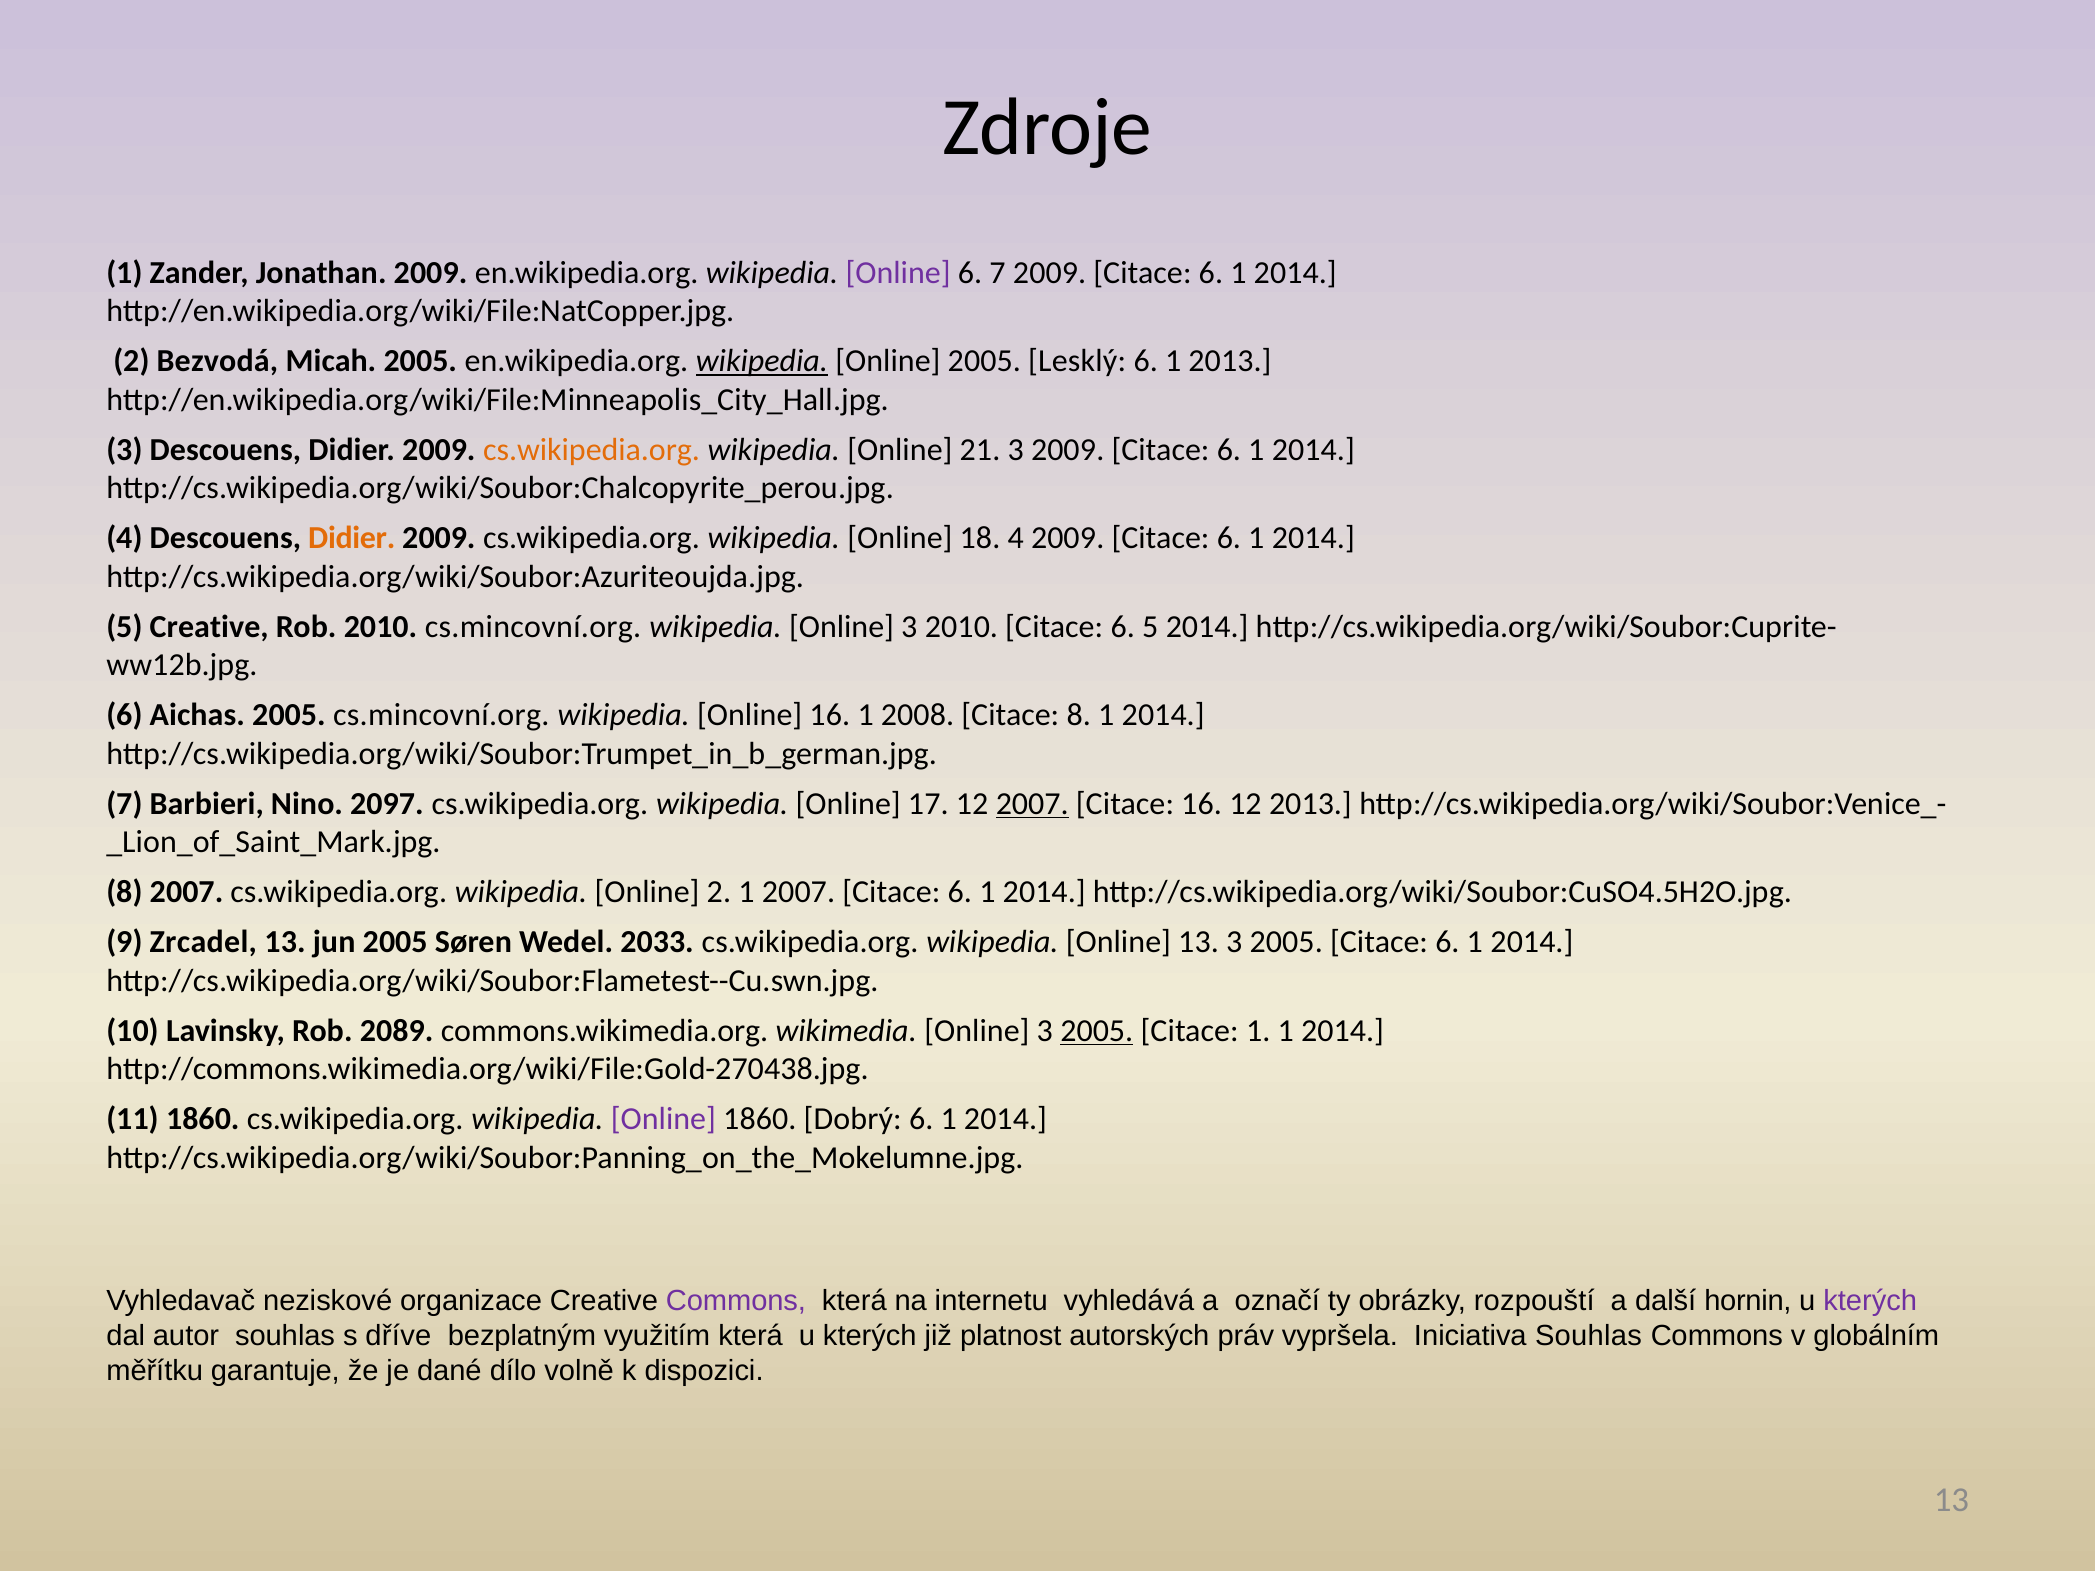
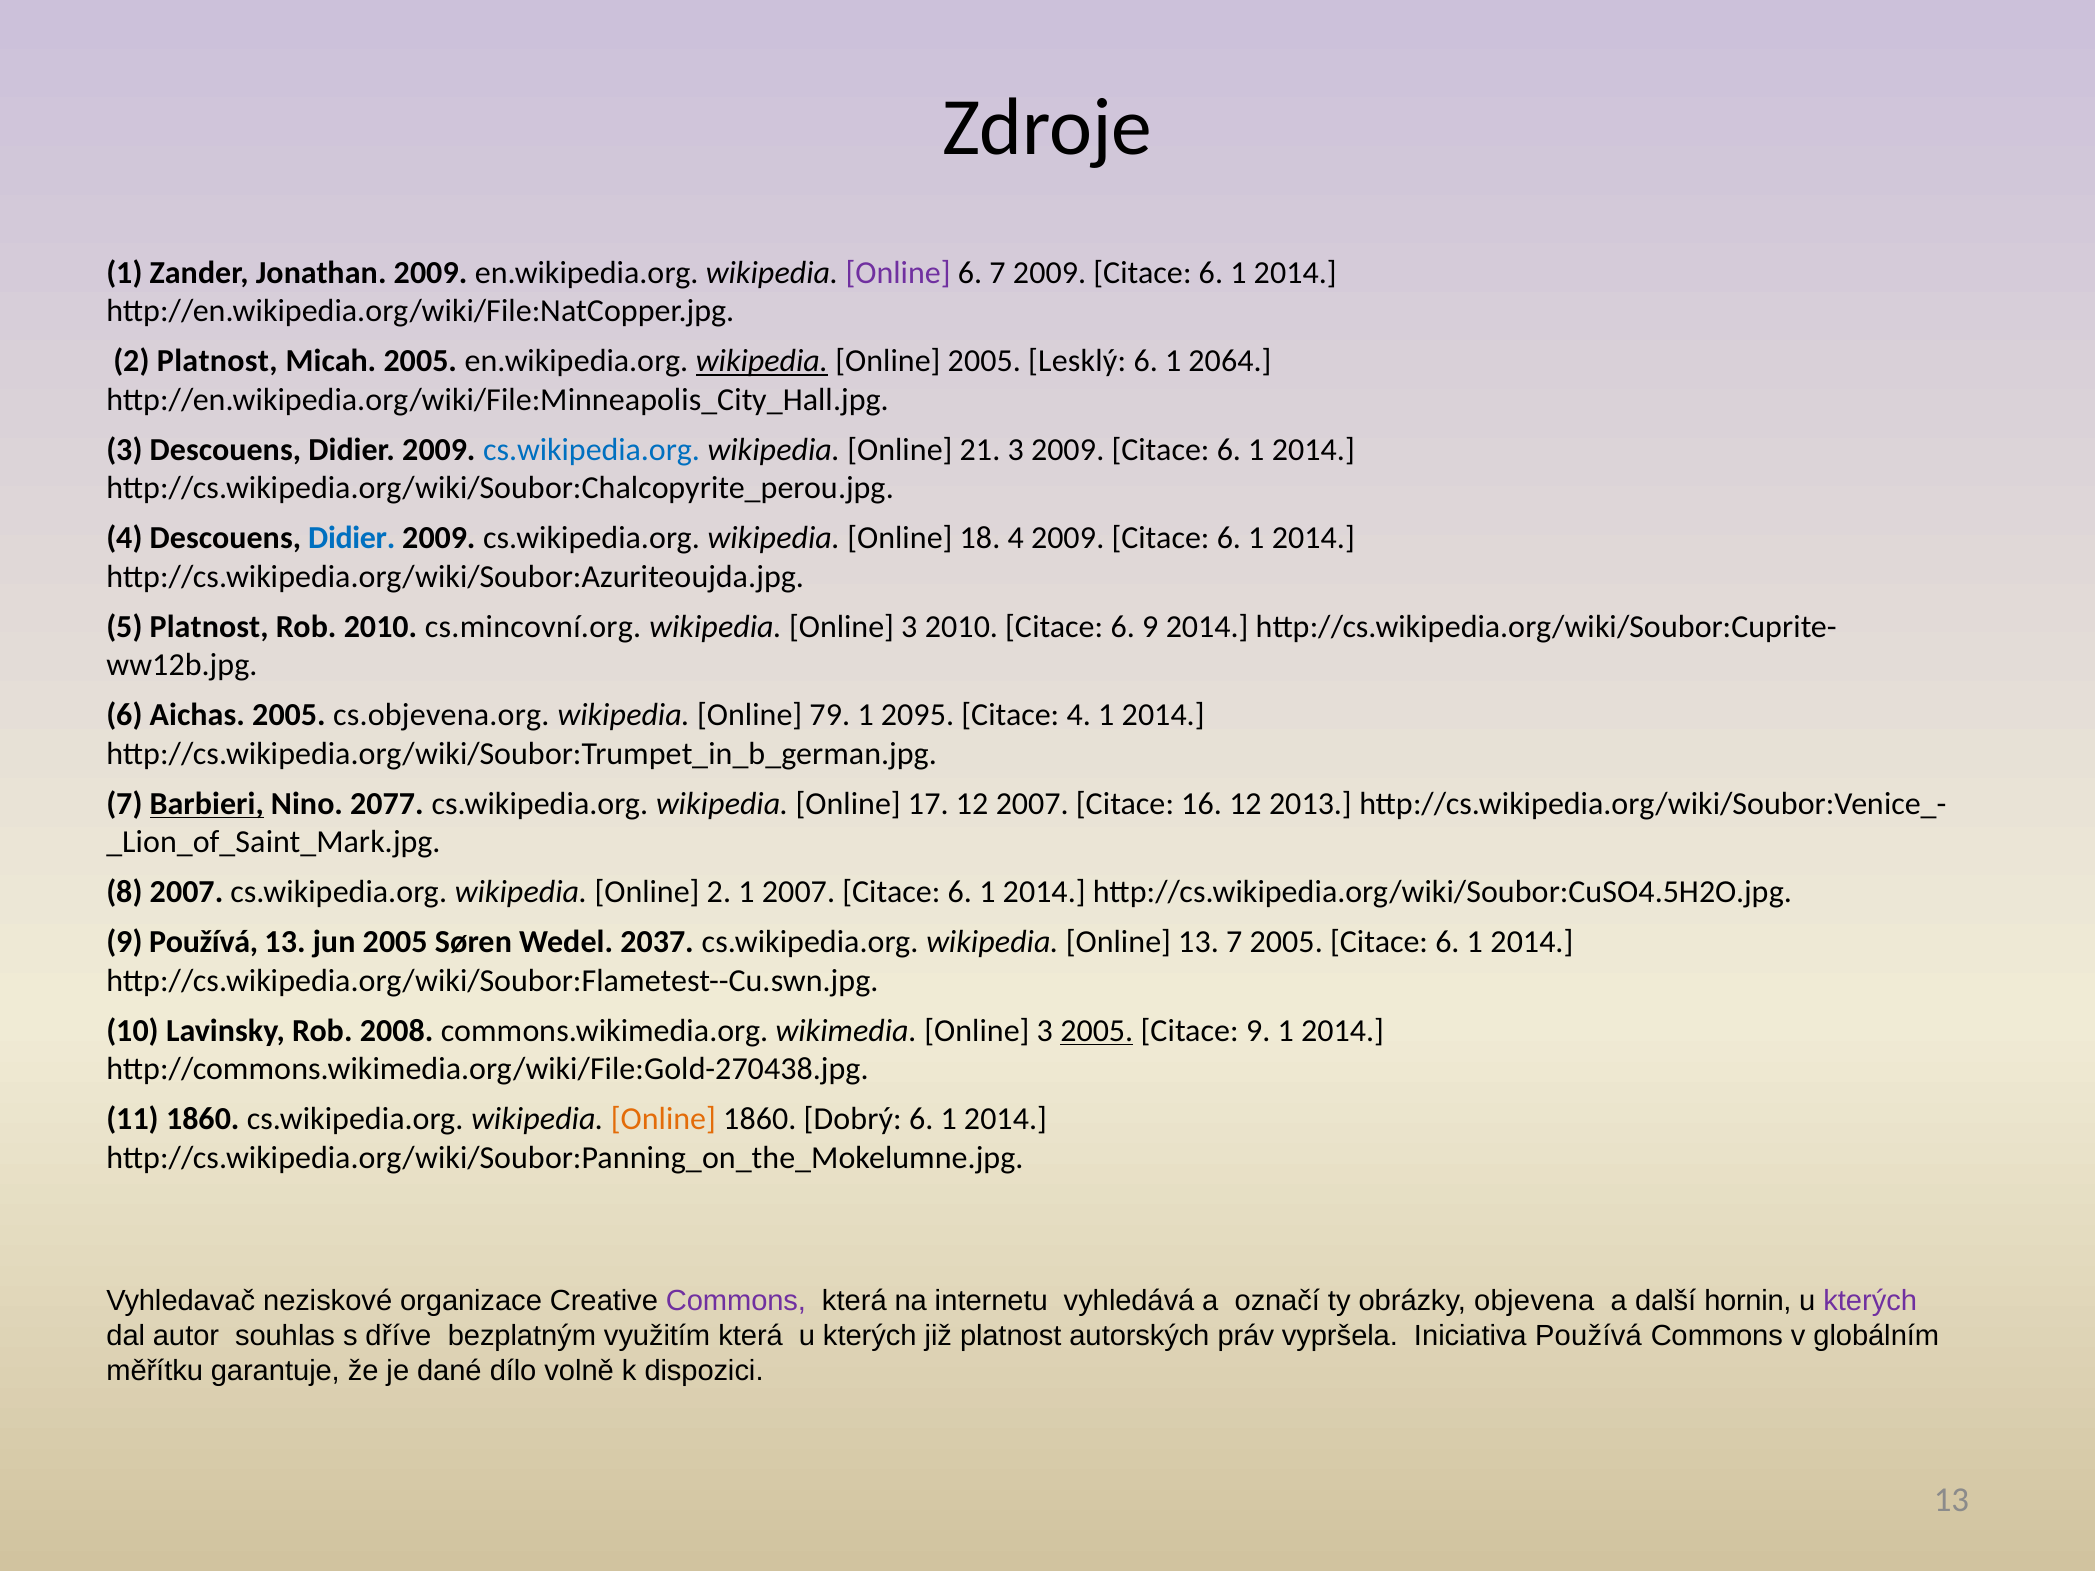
2 Bezvodá: Bezvodá -> Platnost
1 2013: 2013 -> 2064
cs.wikipedia.org at (592, 450) colour: orange -> blue
Didier at (352, 538) colour: orange -> blue
5 Creative: Creative -> Platnost
6 5: 5 -> 9
2005 cs.mincovní.org: cs.mincovní.org -> cs.objevena.org
Online 16: 16 -> 79
2008: 2008 -> 2095
Citace 8: 8 -> 4
Barbieri underline: none -> present
2097: 2097 -> 2077
2007 at (1032, 804) underline: present -> none
9 Zrcadel: Zrcadel -> Používá
2033: 2033 -> 2037
13 3: 3 -> 7
2089: 2089 -> 2008
Citace 1: 1 -> 9
Online at (663, 1119) colour: purple -> orange
rozpouští: rozpouští -> objevena
Iniciativa Souhlas: Souhlas -> Používá
